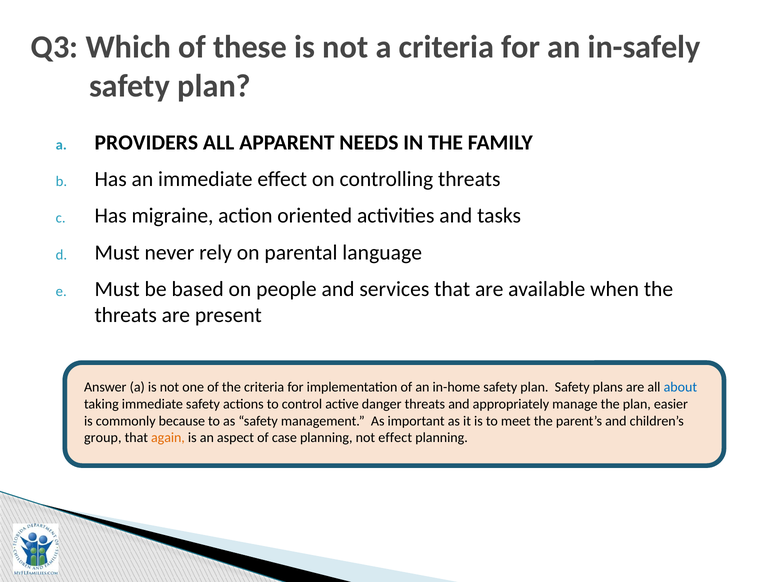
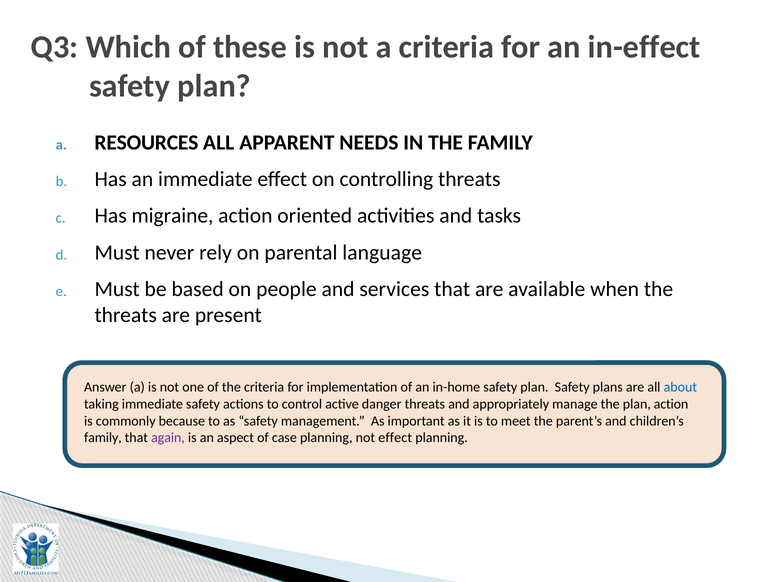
in-safely: in-safely -> in-effect
PROVIDERS: PROVIDERS -> RESOURCES
plan easier: easier -> action
group at (103, 438): group -> family
again colour: orange -> purple
